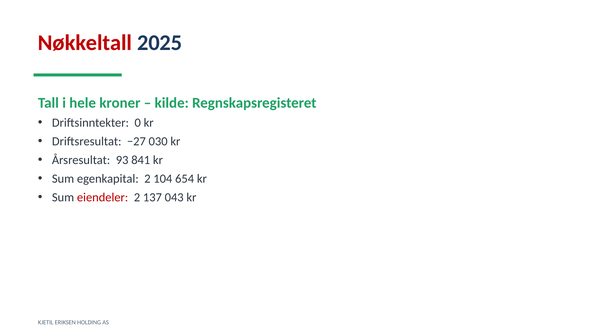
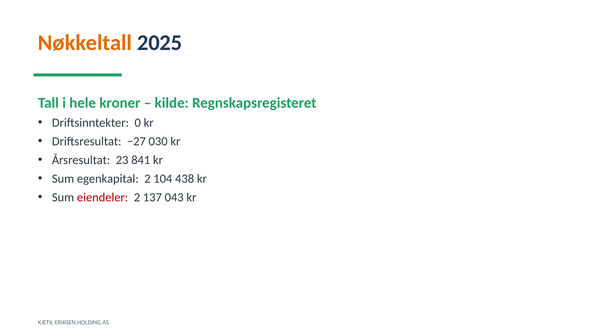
Nøkkeltall colour: red -> orange
93: 93 -> 23
654: 654 -> 438
